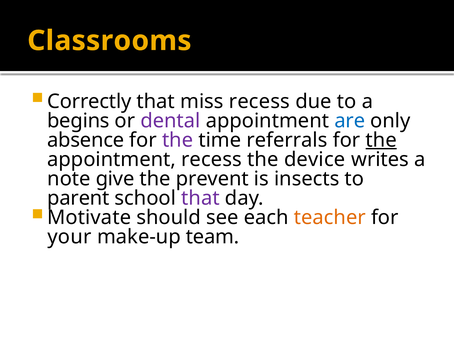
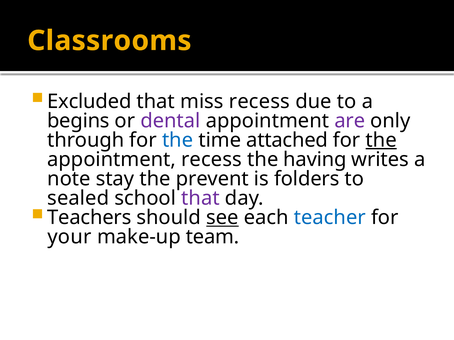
Correctly: Correctly -> Excluded
are colour: blue -> purple
absence: absence -> through
the at (178, 140) colour: purple -> blue
referrals: referrals -> attached
device: device -> having
give: give -> stay
insects: insects -> folders
parent: parent -> sealed
Motivate: Motivate -> Teachers
see underline: none -> present
teacher colour: orange -> blue
